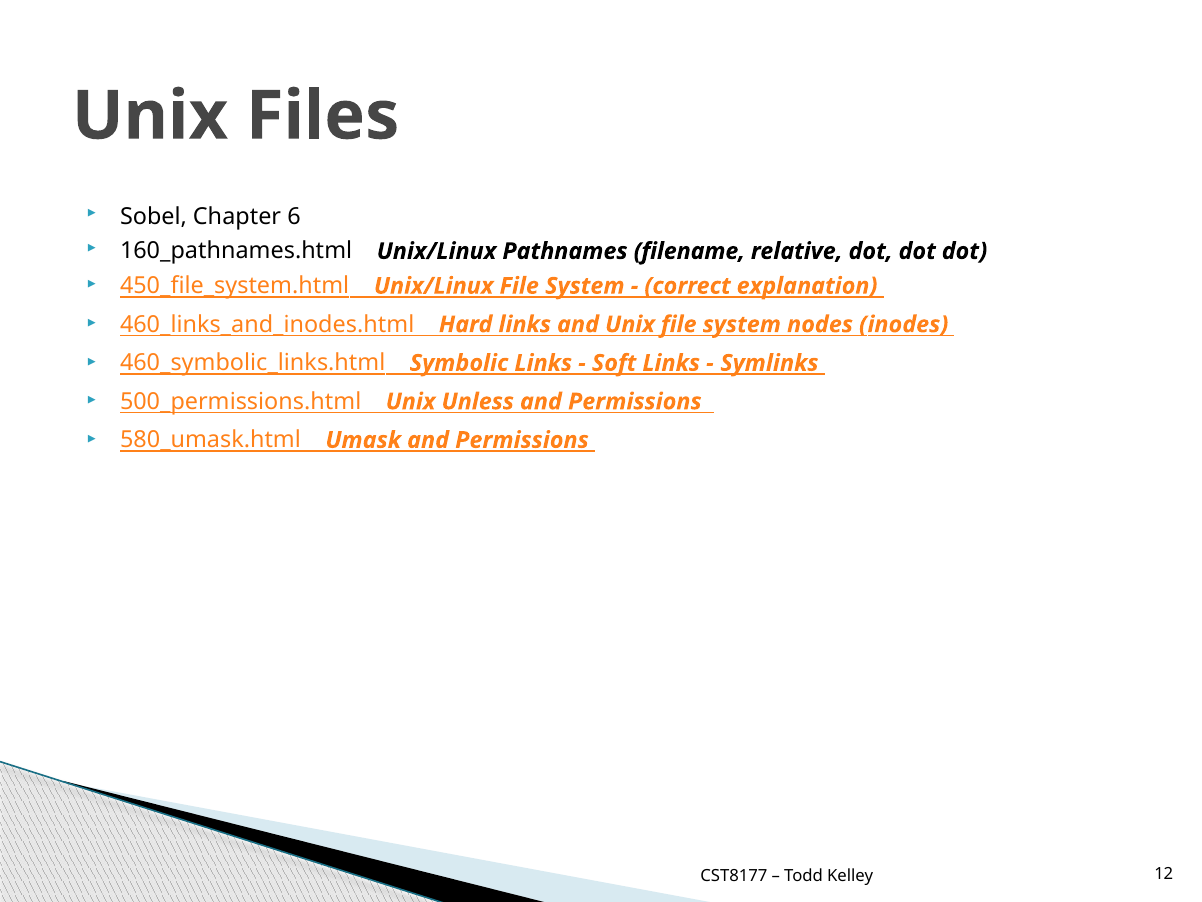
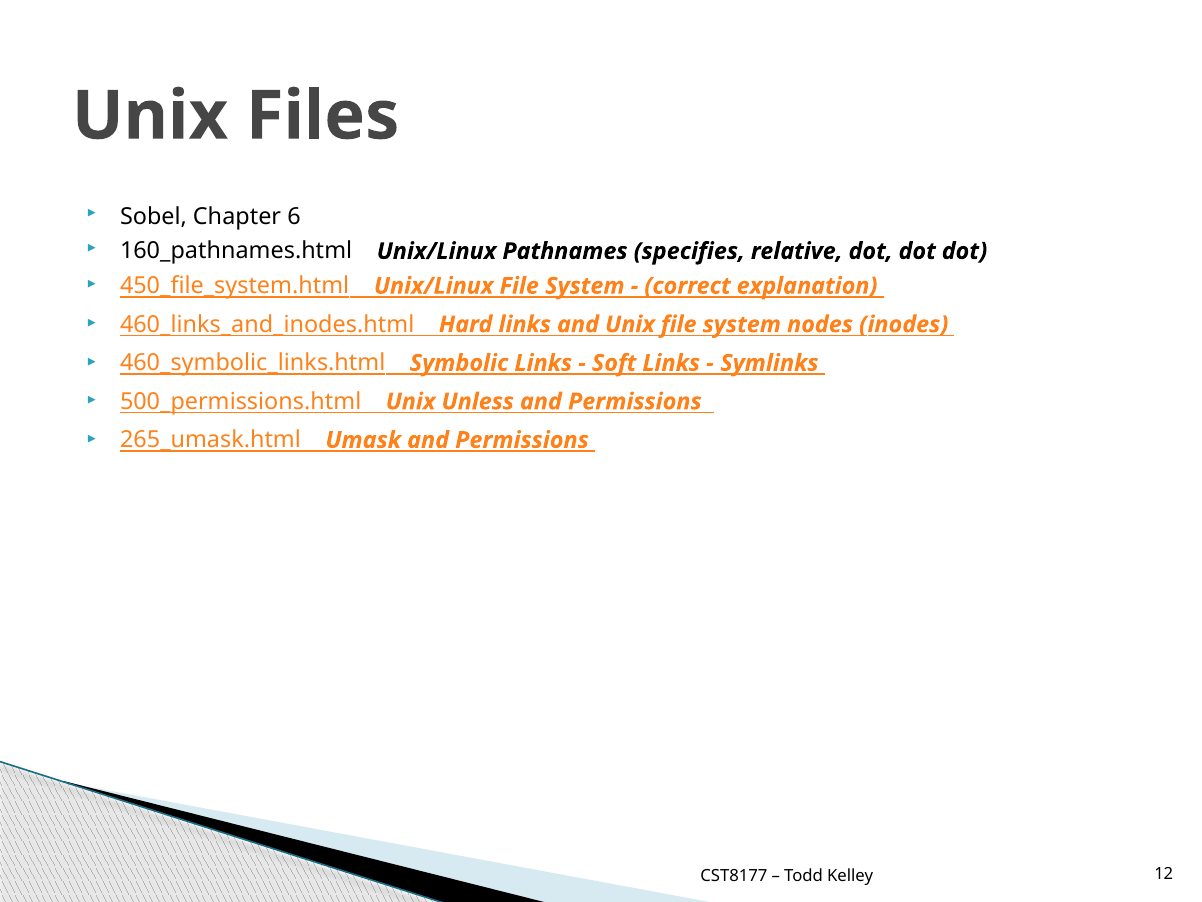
filename: filename -> specifies
580_umask.html: 580_umask.html -> 265_umask.html
